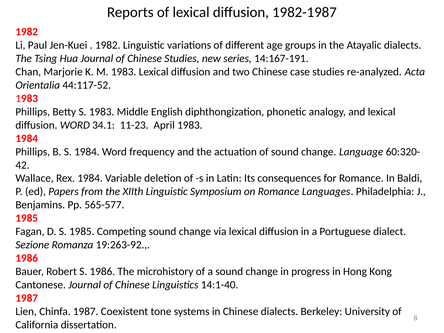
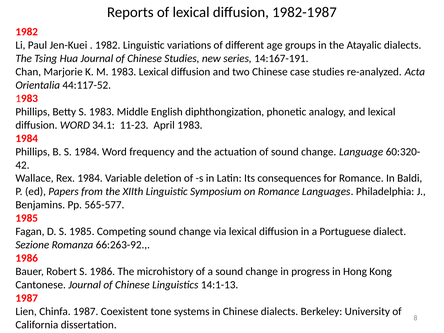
19:263-92: 19:263-92 -> 66:263-92
14:1-40: 14:1-40 -> 14:1-13
